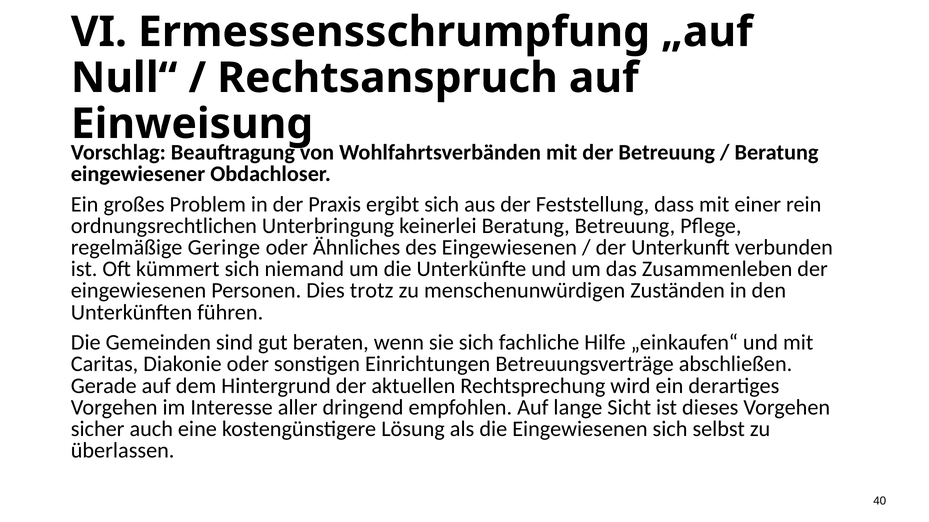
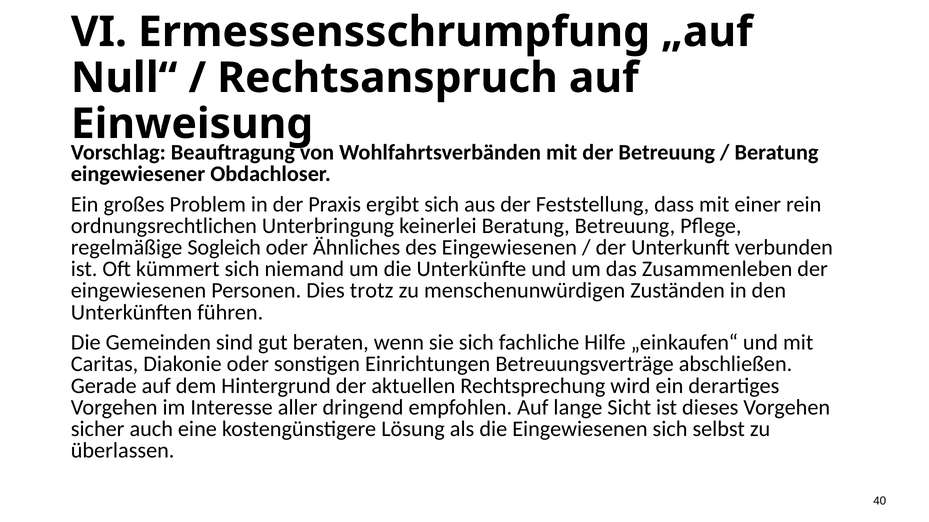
Geringe: Geringe -> Sogleich
